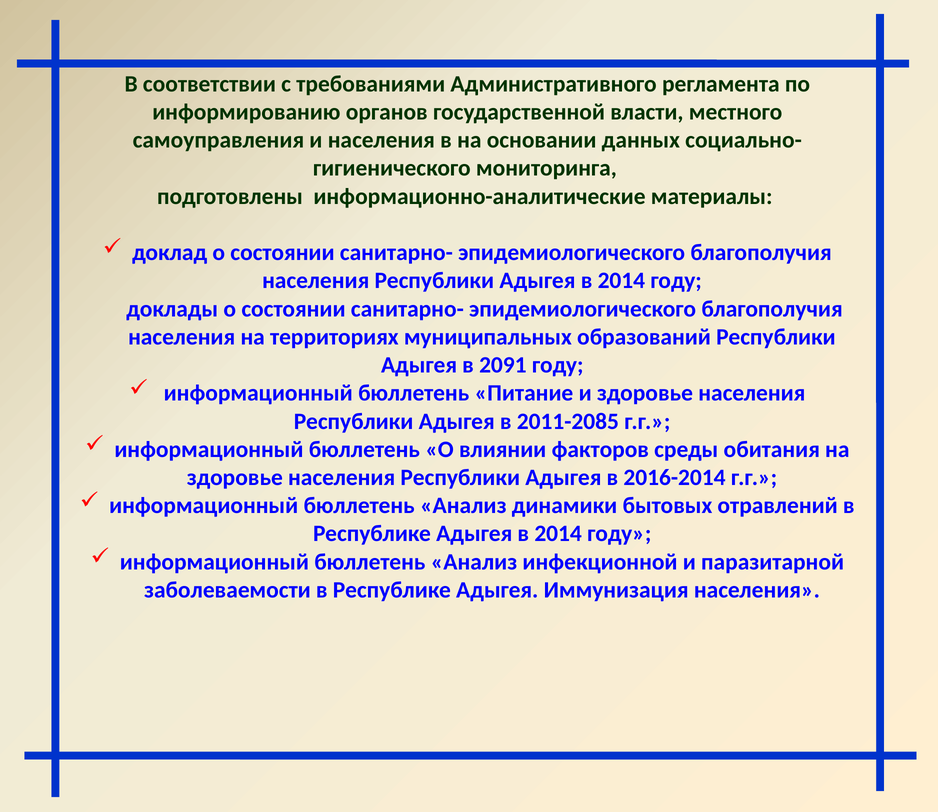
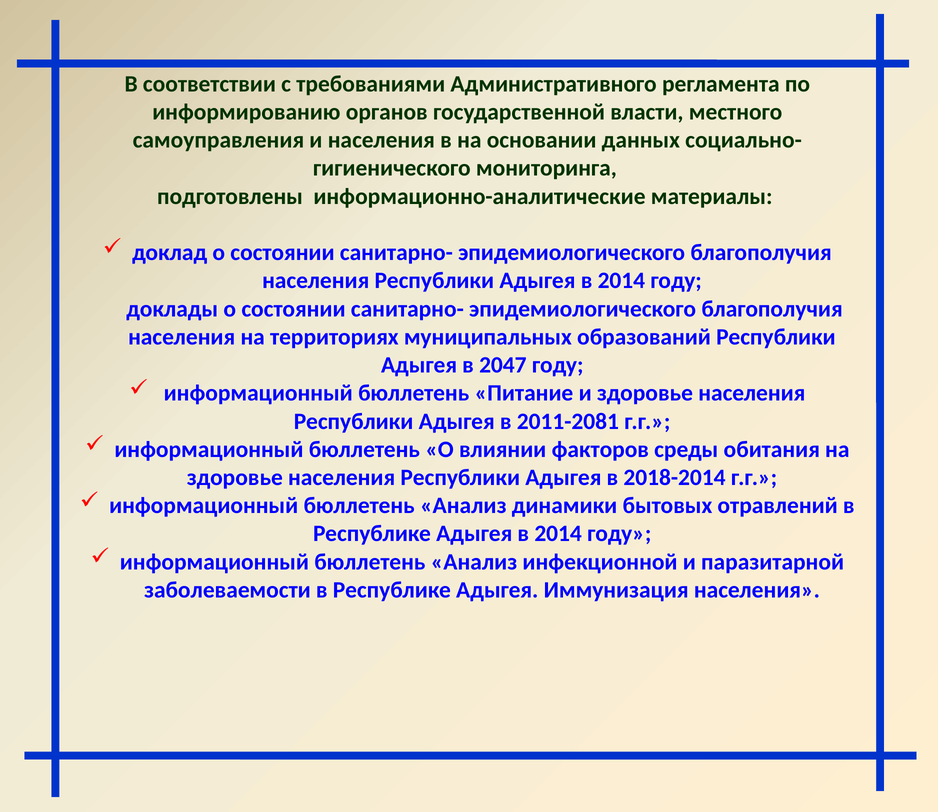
2091: 2091 -> 2047
2011-2085: 2011-2085 -> 2011-2081
2016-2014: 2016-2014 -> 2018-2014
